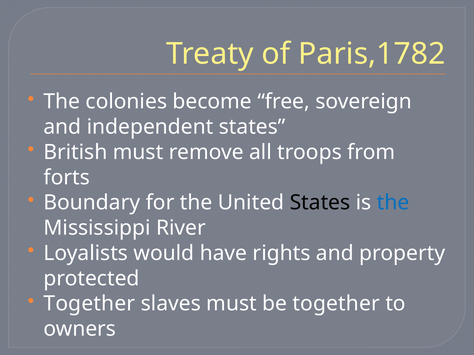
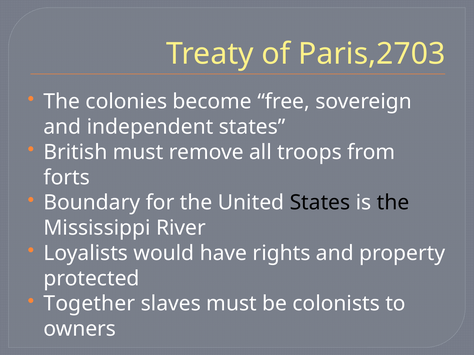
Paris,1782: Paris,1782 -> Paris,2703
the at (393, 203) colour: blue -> black
be together: together -> colonists
